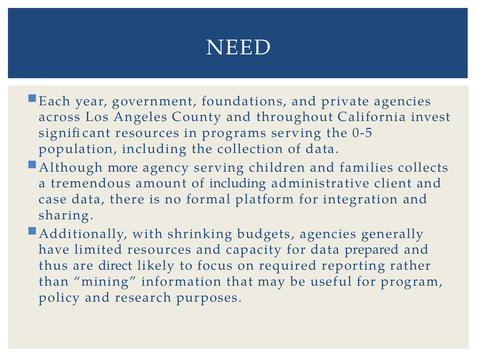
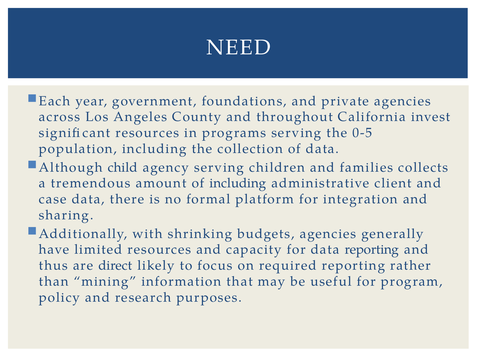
more: more -> child
data prepared: prepared -> reporting
